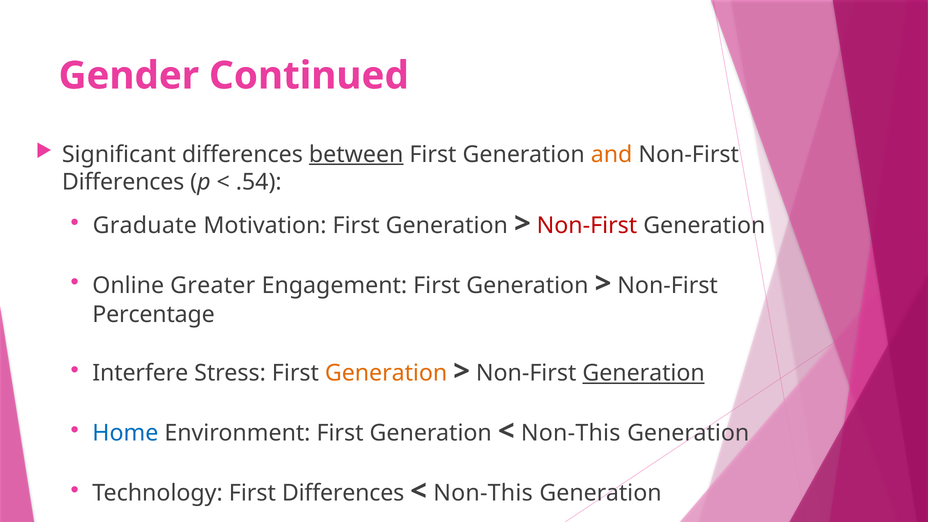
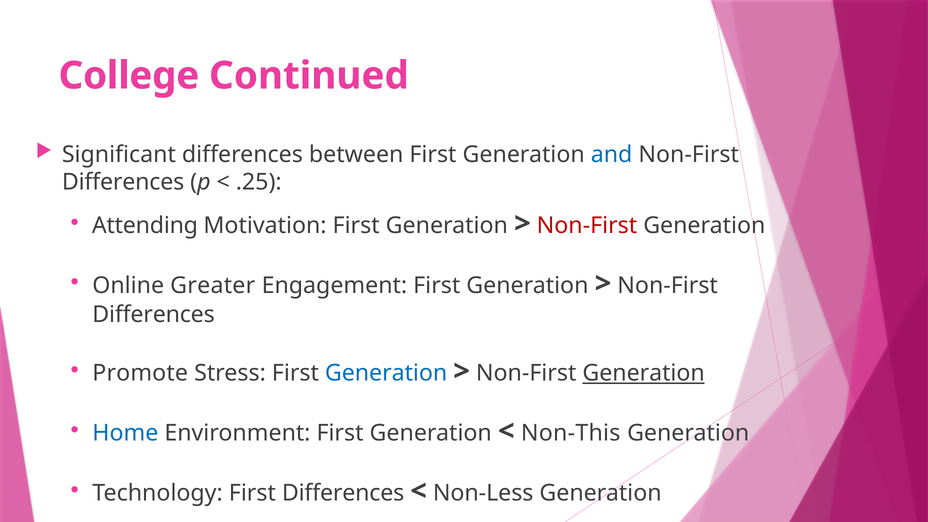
Gender: Gender -> College
between underline: present -> none
and colour: orange -> blue
.54: .54 -> .25
Graduate: Graduate -> Attending
Percentage at (154, 314): Percentage -> Differences
Interfere: Interfere -> Promote
Generation at (386, 373) colour: orange -> blue
Non-This at (483, 493): Non-This -> Non-Less
